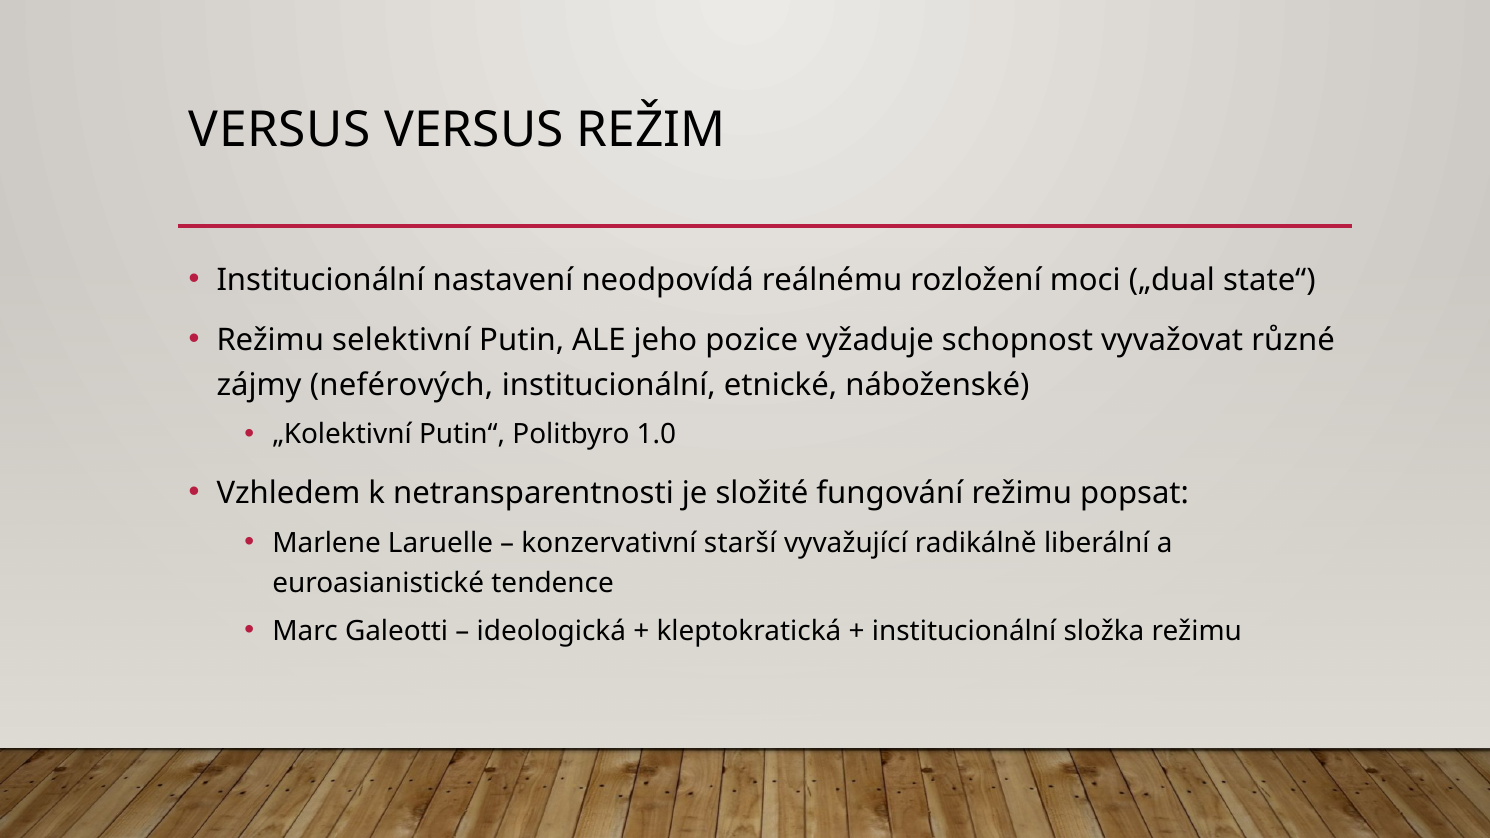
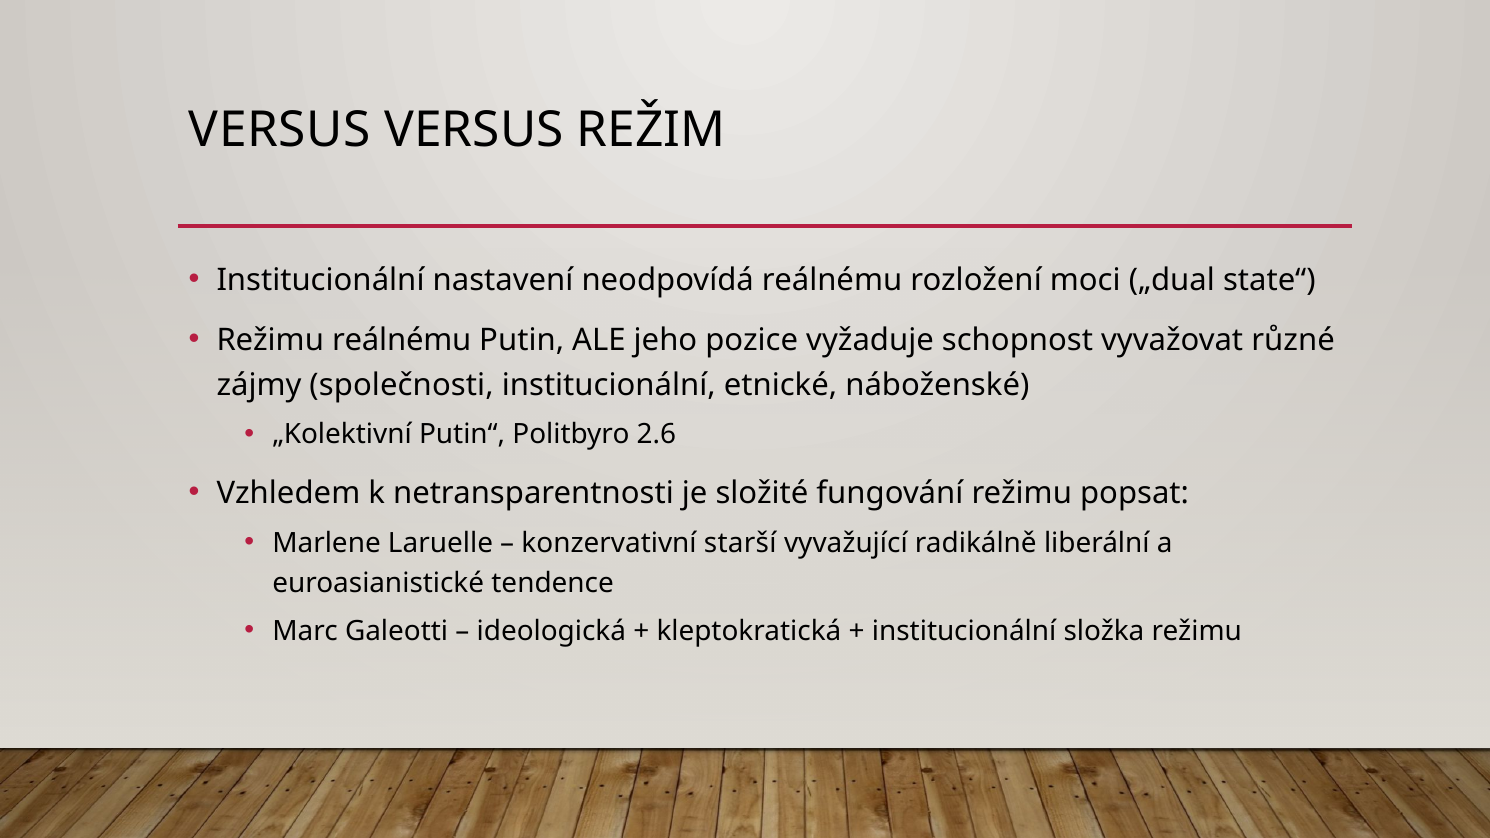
Režimu selektivní: selektivní -> reálnému
neférových: neférových -> společnosti
1.0: 1.0 -> 2.6
